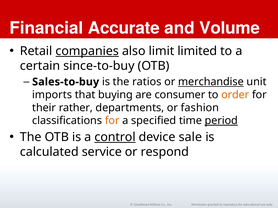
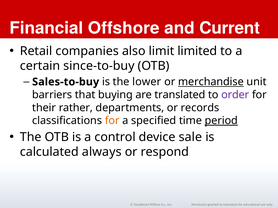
Accurate: Accurate -> Offshore
Volume: Volume -> Current
companies underline: present -> none
ratios: ratios -> lower
imports: imports -> barriers
consumer: consumer -> translated
order colour: orange -> purple
fashion: fashion -> records
control underline: present -> none
service: service -> always
